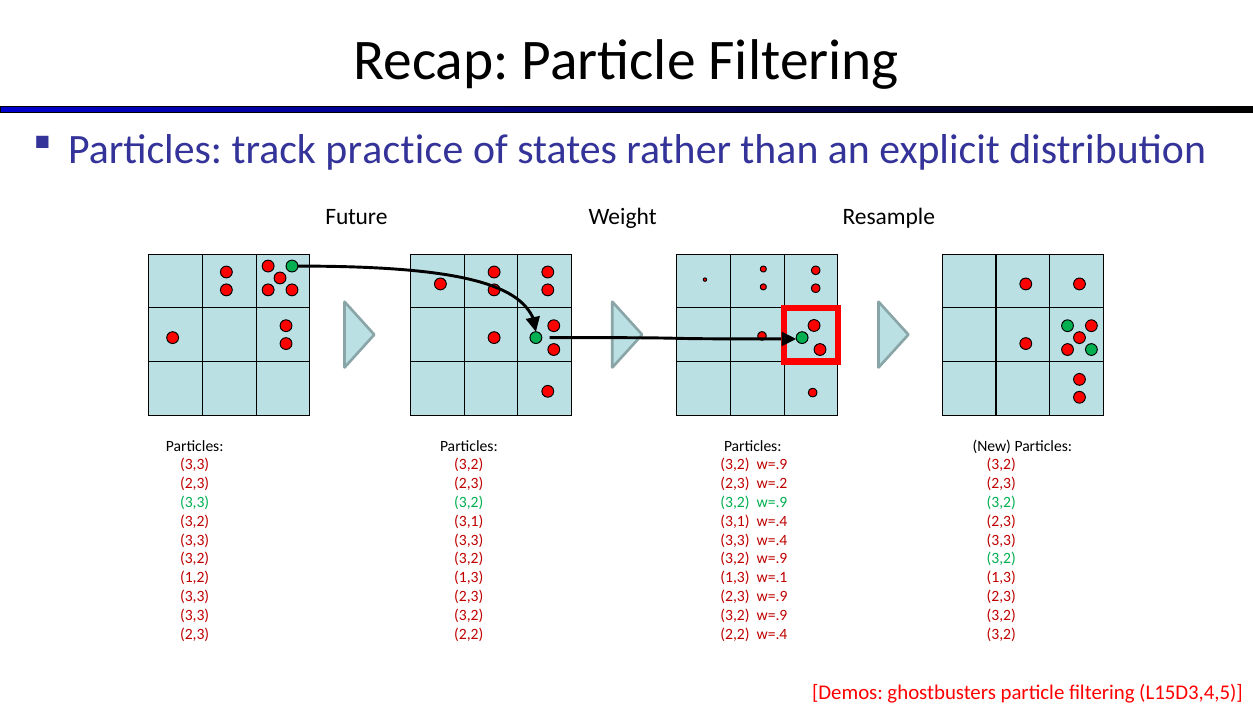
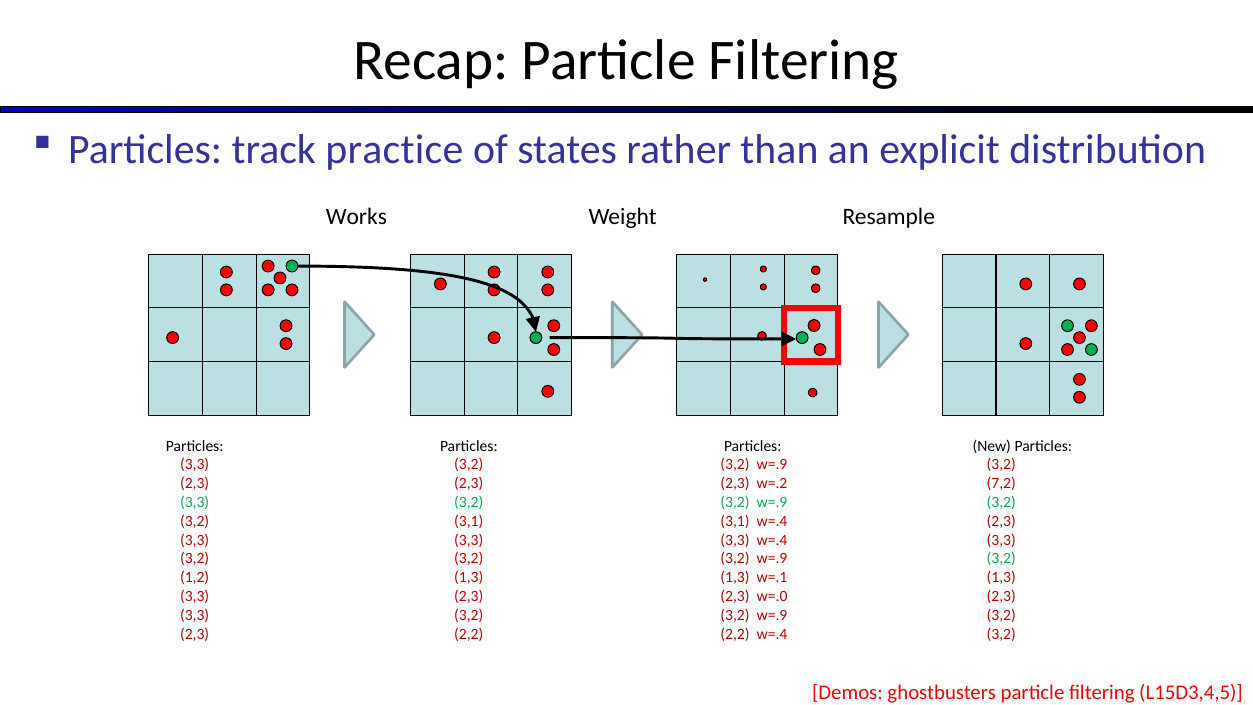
Future: Future -> Works
2,3 at (1001, 483): 2,3 -> 7,2
2,3 w=.9: w=.9 -> w=.0
